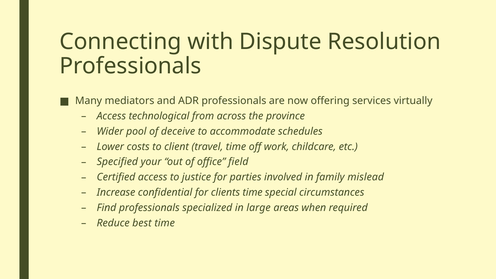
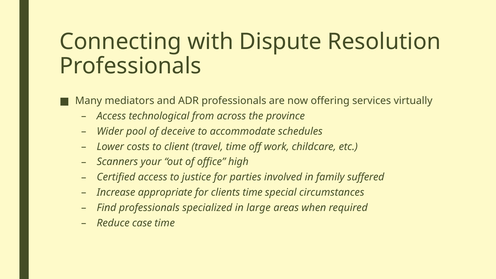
Specified: Specified -> Scanners
field: field -> high
mislead: mislead -> suffered
confidential: confidential -> appropriate
best: best -> case
